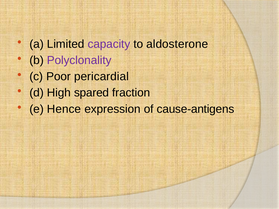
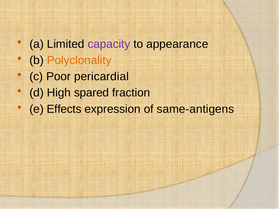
aldosterone: aldosterone -> appearance
Polyclonality colour: purple -> orange
Hence: Hence -> Effects
cause-antigens: cause-antigens -> same-antigens
